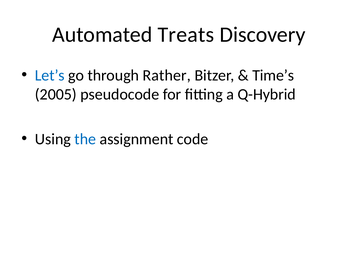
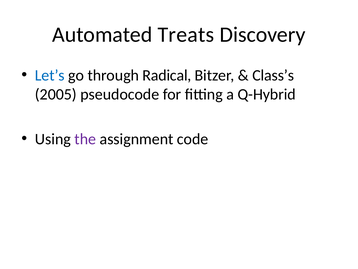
Rather: Rather -> Radical
Time’s: Time’s -> Class’s
the colour: blue -> purple
